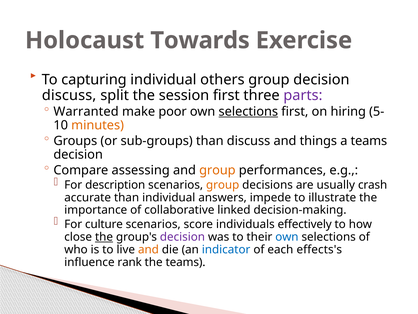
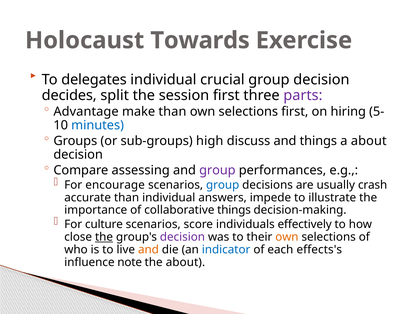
capturing: capturing -> delegates
others: others -> crucial
discuss at (69, 95): discuss -> decides
Warranted: Warranted -> Advantage
make poor: poor -> than
selections at (248, 111) underline: present -> none
minutes colour: orange -> blue
sub-groups than: than -> high
a teams: teams -> about
group at (217, 170) colour: orange -> purple
description: description -> encourage
group at (223, 185) colour: orange -> blue
collaborative linked: linked -> things
own at (287, 237) colour: blue -> orange
rank: rank -> note
the teams: teams -> about
